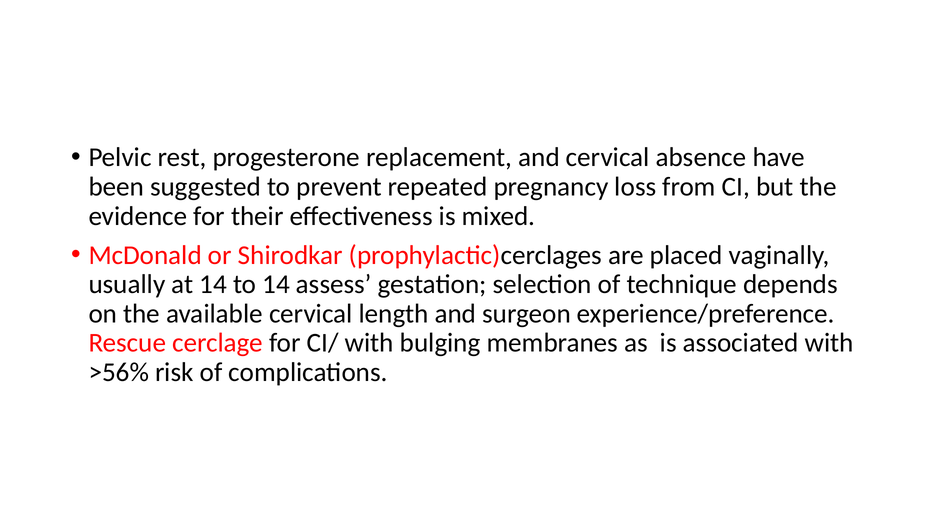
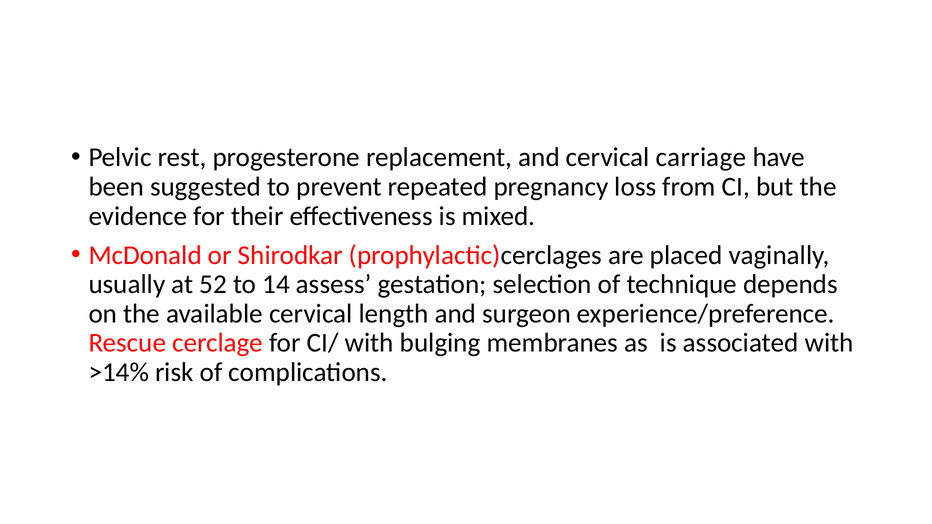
absence: absence -> carriage
at 14: 14 -> 52
>56%: >56% -> >14%
